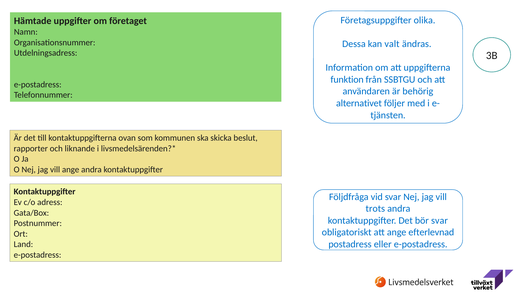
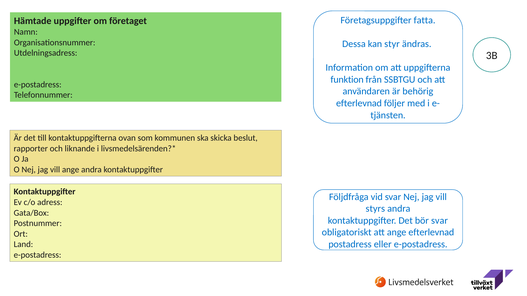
olika: olika -> fatta
valt: valt -> styr
alternativet at (359, 103): alternativet -> efterlevnad
trots: trots -> styrs
